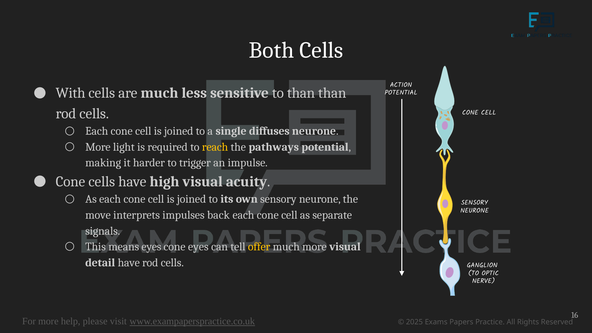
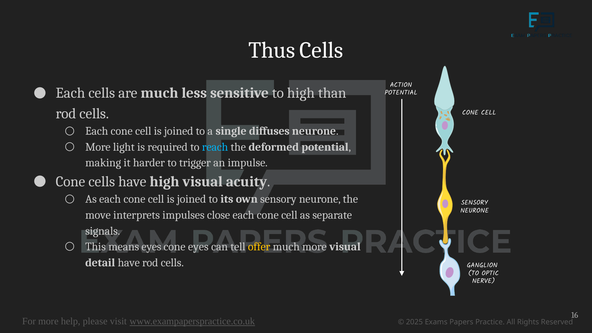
Both: Both -> Thus
With at (71, 93): With -> Each
to than: than -> high
reach colour: yellow -> light blue
pathways: pathways -> deformed
back: back -> close
